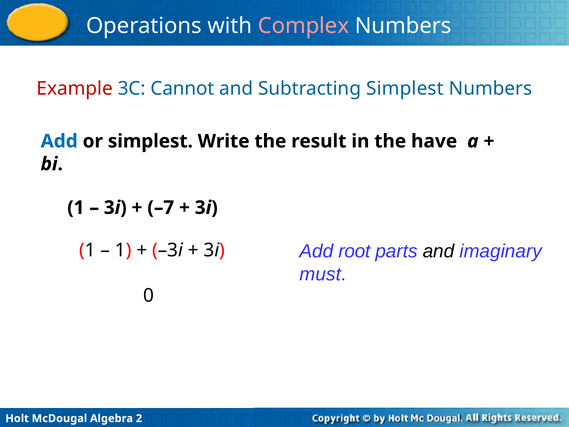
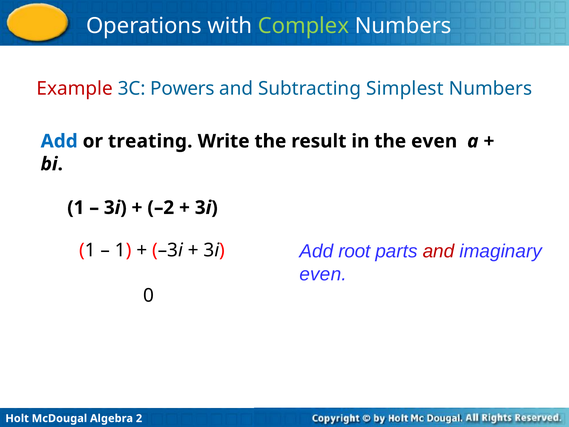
Complex colour: pink -> light green
Cannot: Cannot -> Powers
or simplest: simplest -> treating
the have: have -> even
–7: –7 -> –2
and at (439, 251) colour: black -> red
must at (323, 274): must -> even
